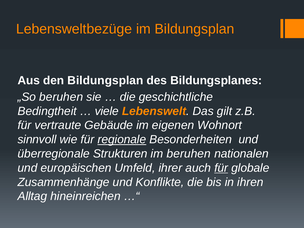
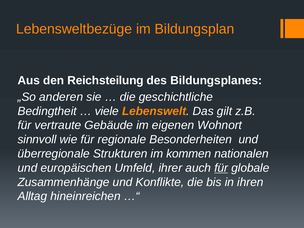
den Bildungsplan: Bildungsplan -> Reichsteilung
„So beruhen: beruhen -> anderen
regionale underline: present -> none
im beruhen: beruhen -> kommen
